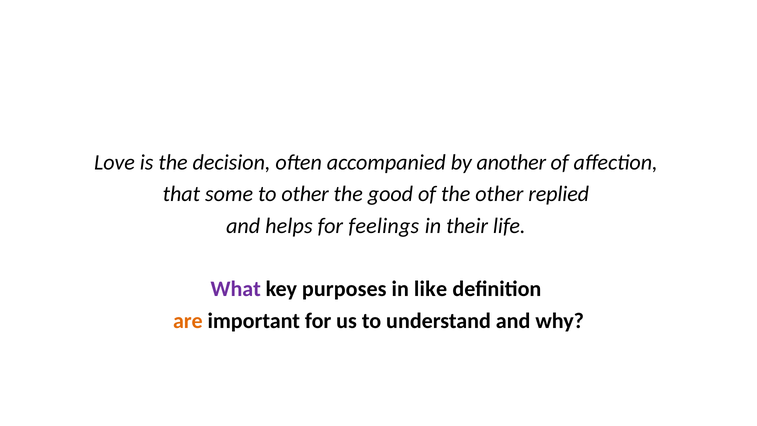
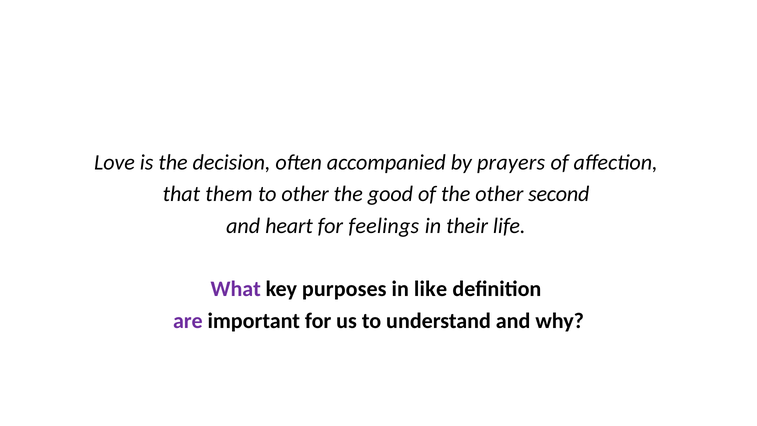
another: another -> prayers
some: some -> them
replied: replied -> second
helps: helps -> heart
are colour: orange -> purple
